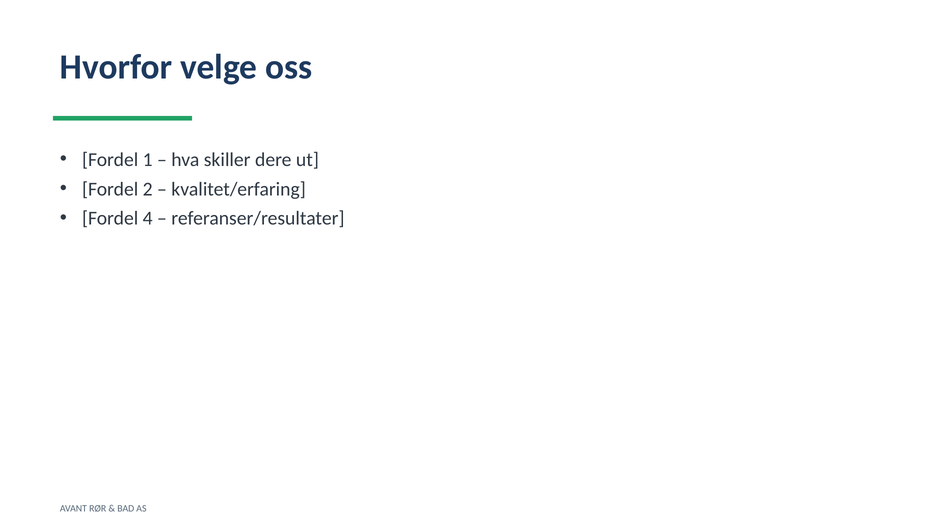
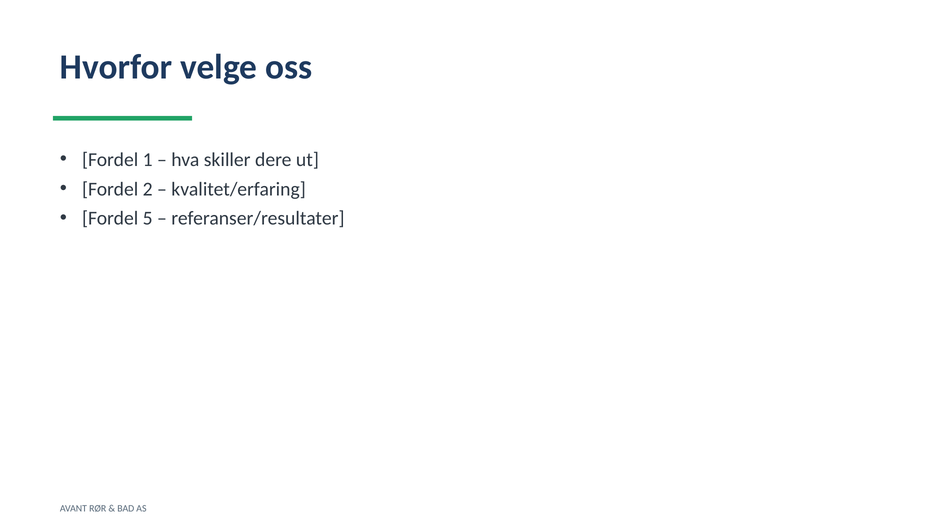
4: 4 -> 5
